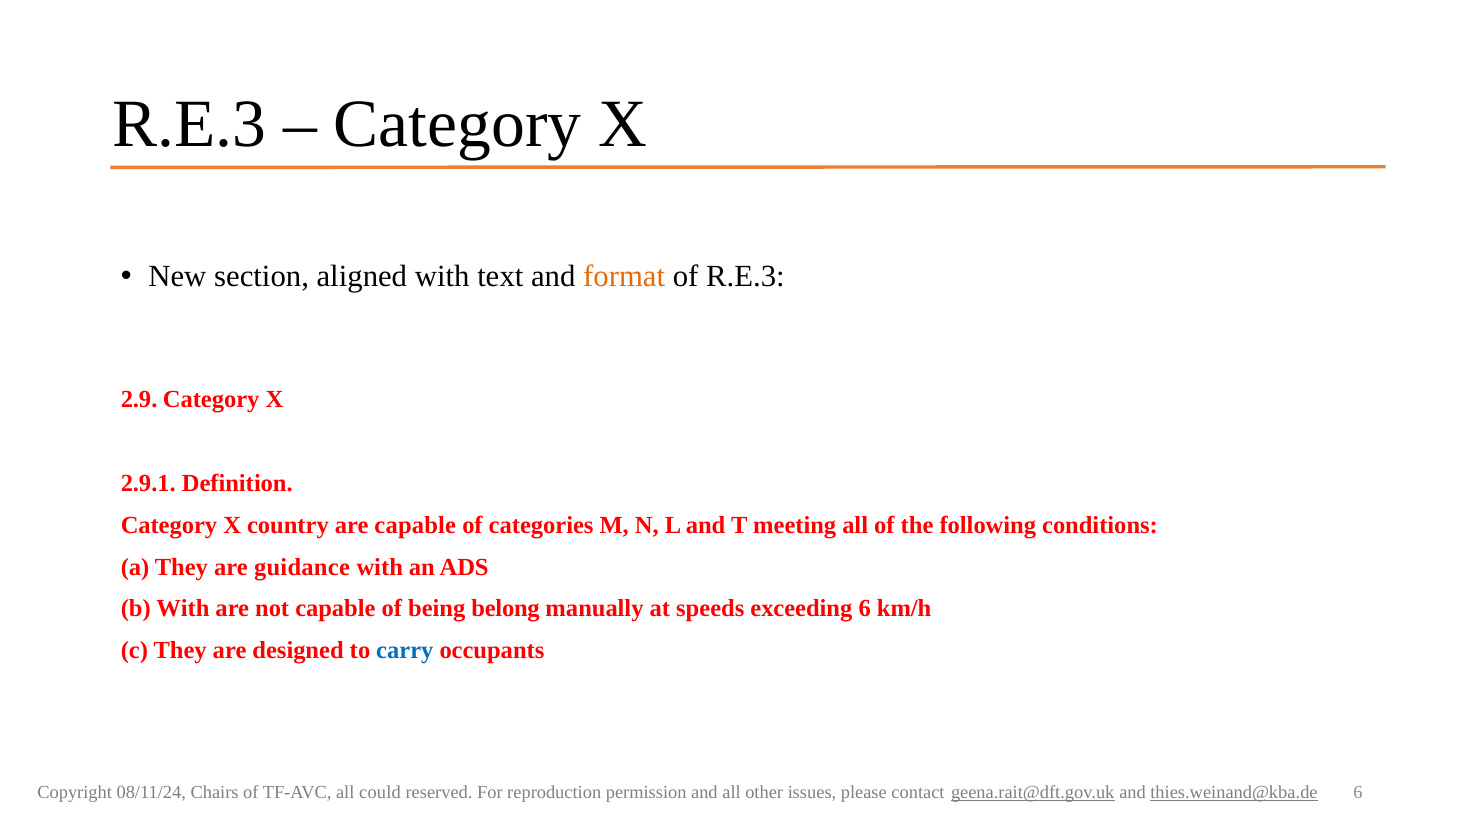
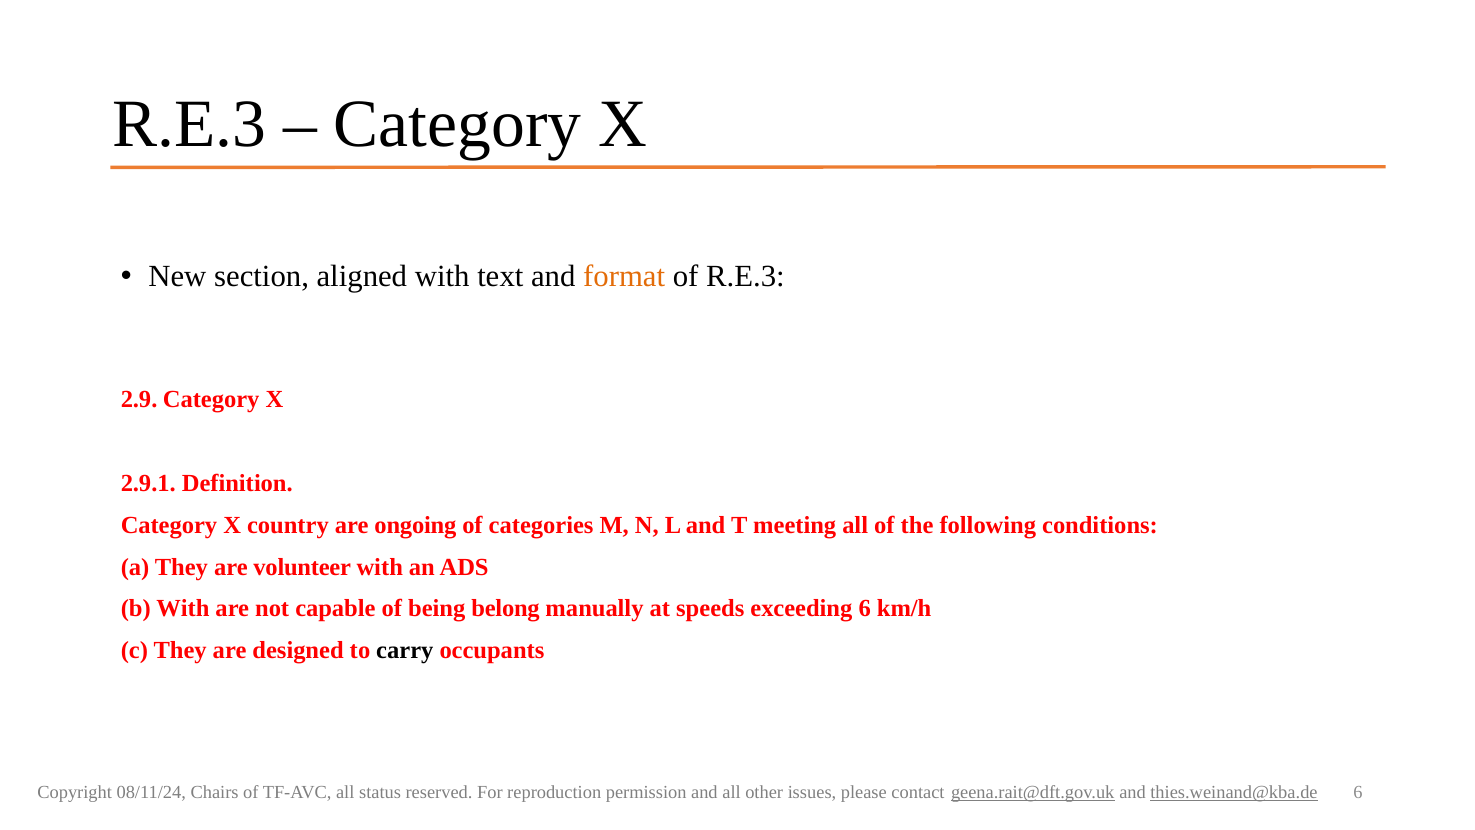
are capable: capable -> ongoing
guidance: guidance -> volunteer
carry colour: blue -> black
could: could -> status
